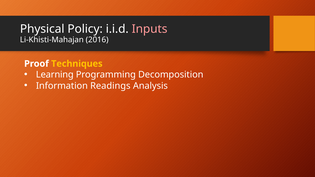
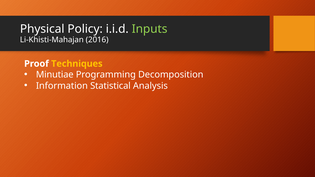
Inputs colour: pink -> light green
Learning: Learning -> Minutiae
Readings: Readings -> Statistical
